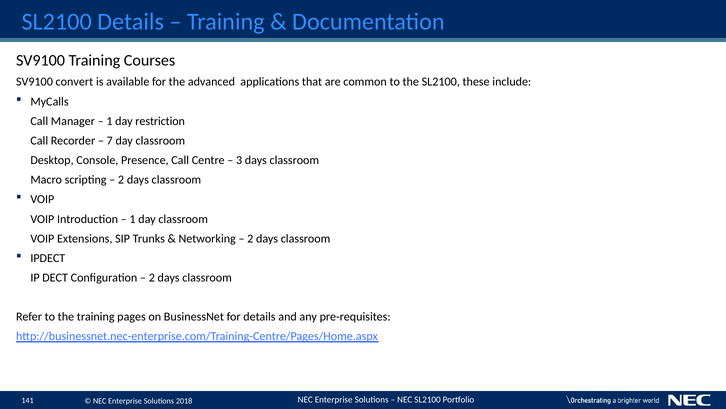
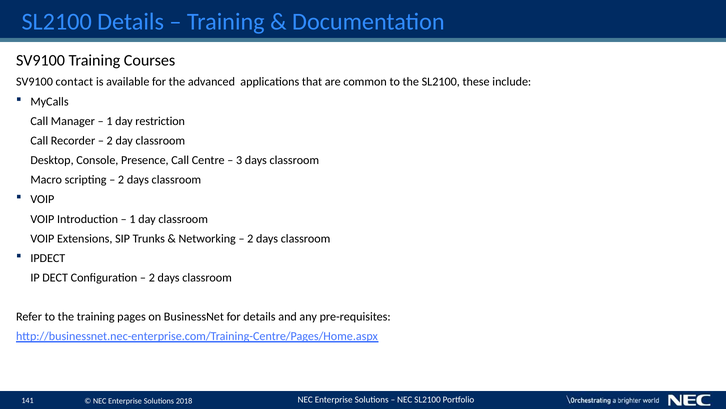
convert: convert -> contact
7 at (110, 140): 7 -> 2
